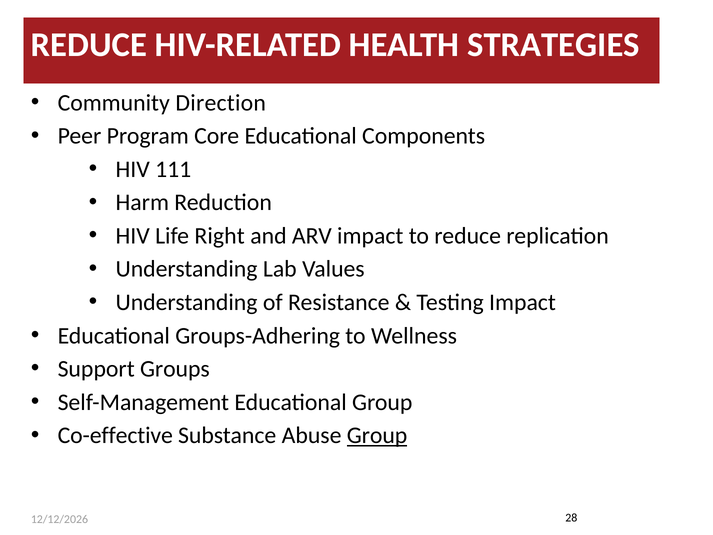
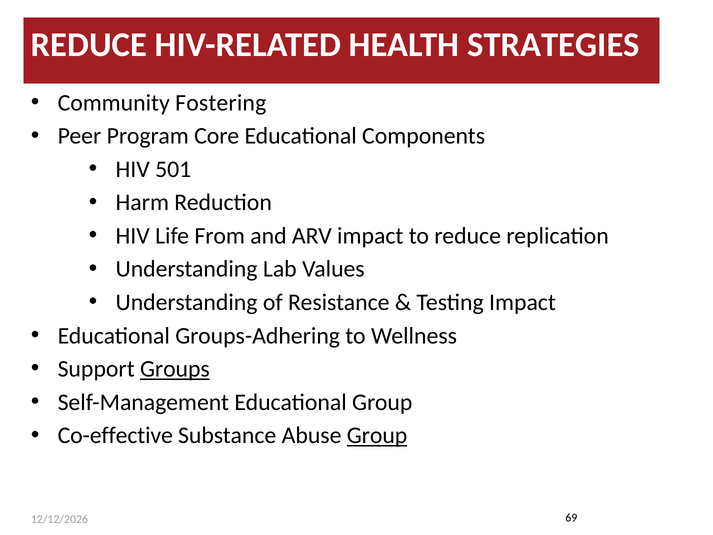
Direction: Direction -> Fostering
111: 111 -> 501
Right: Right -> From
Groups underline: none -> present
28: 28 -> 69
